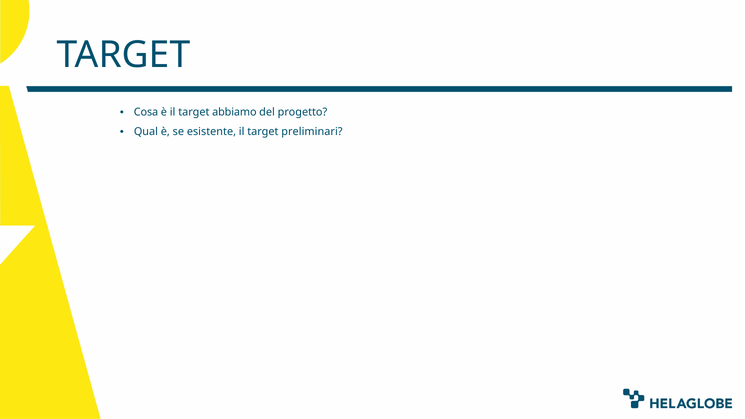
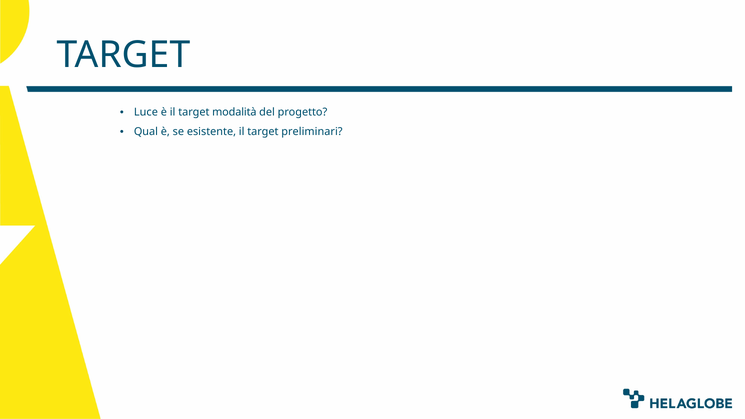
Cosa: Cosa -> Luce
abbiamo: abbiamo -> modalità
